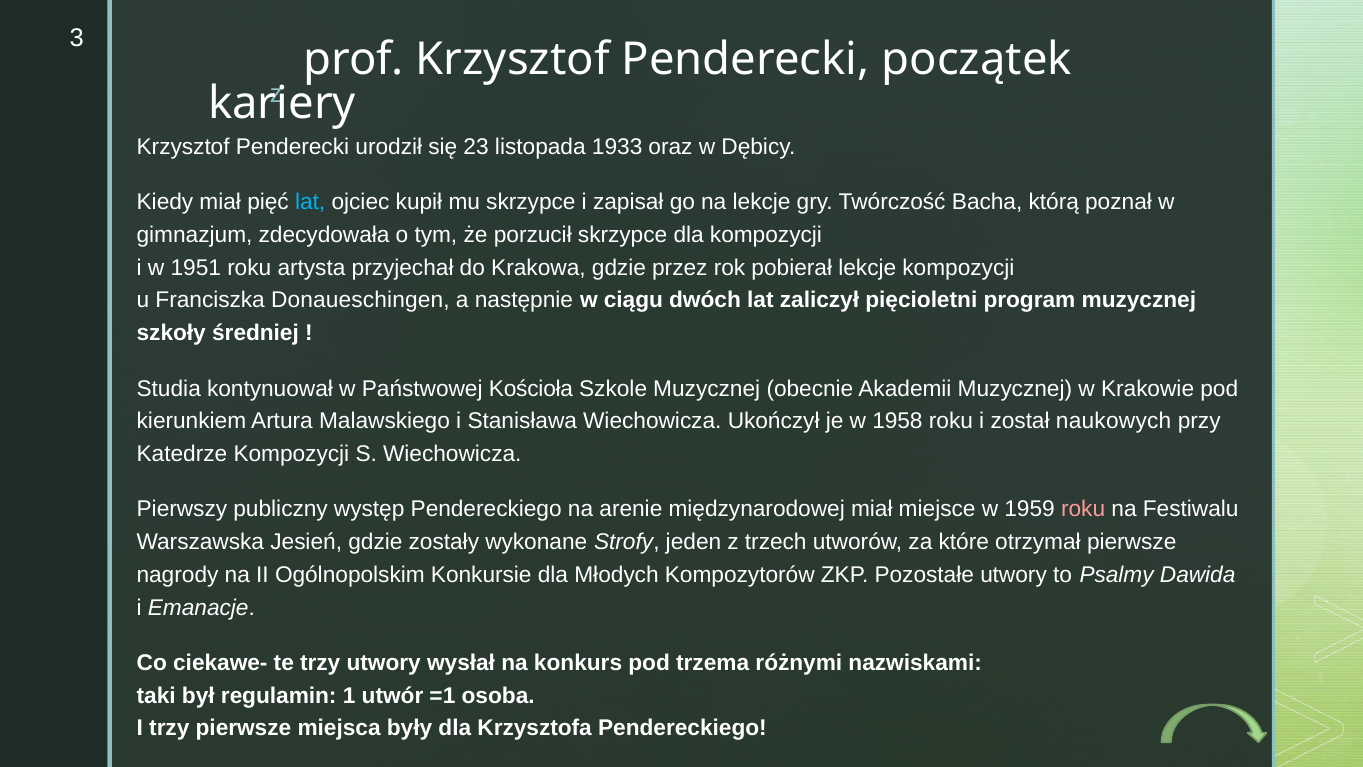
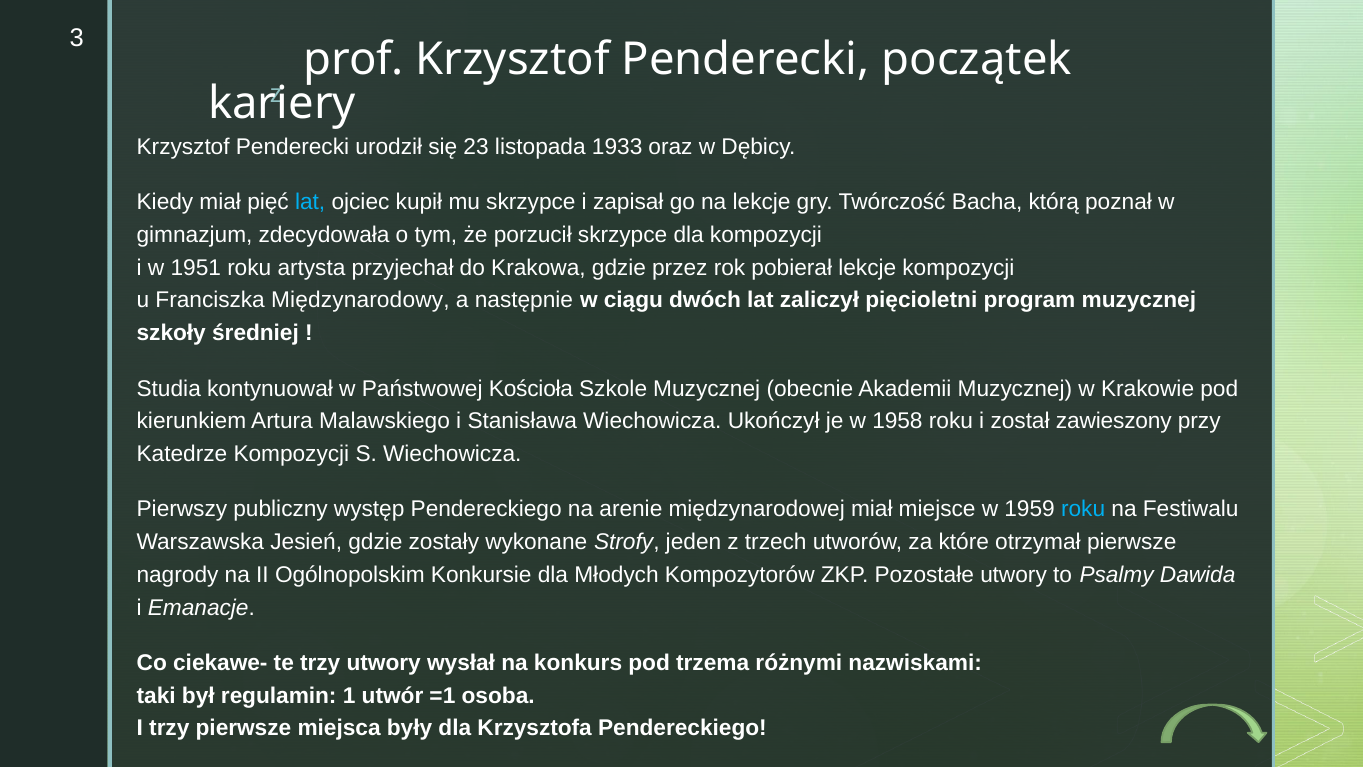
Donaueschingen: Donaueschingen -> Międzynarodowy
naukowych: naukowych -> zawieszony
roku at (1083, 509) colour: pink -> light blue
